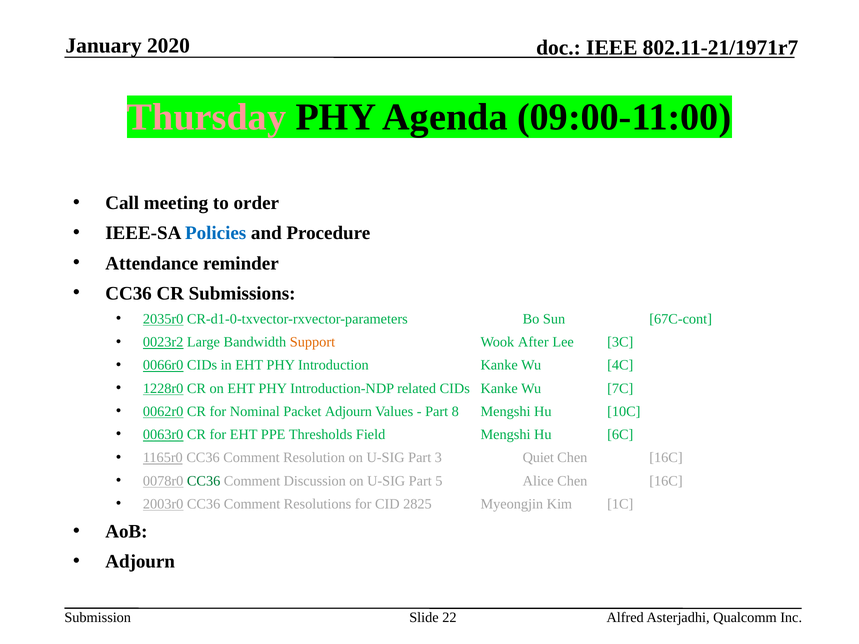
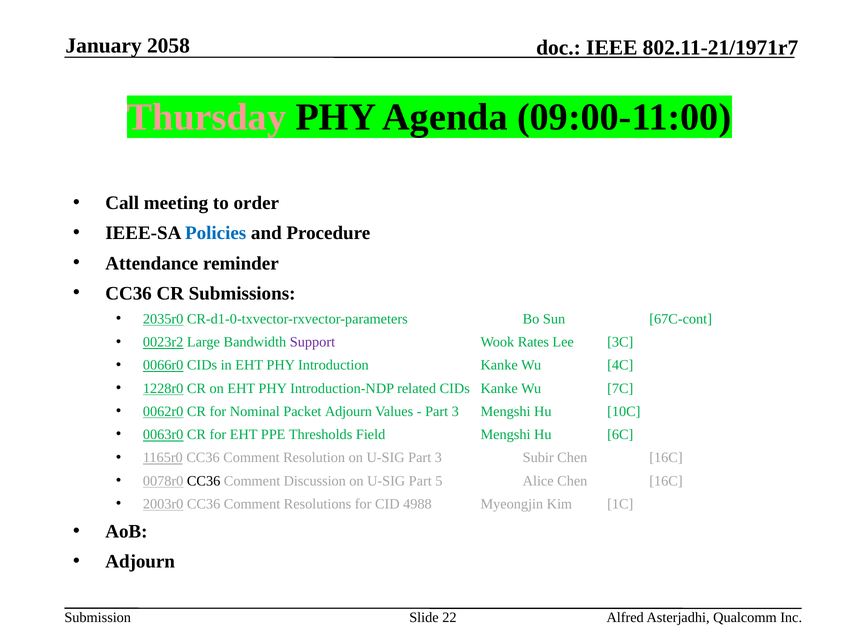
2020: 2020 -> 2058
Support colour: orange -> purple
After: After -> Rates
8 at (455, 412): 8 -> 3
Quiet: Quiet -> Subir
CC36 at (204, 481) colour: green -> black
2825: 2825 -> 4988
